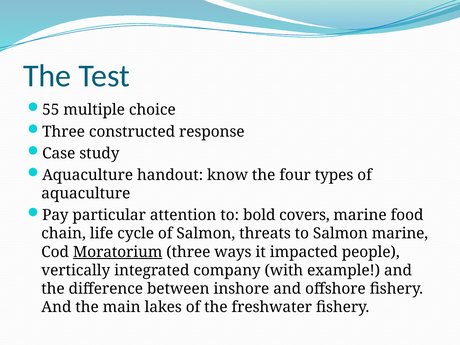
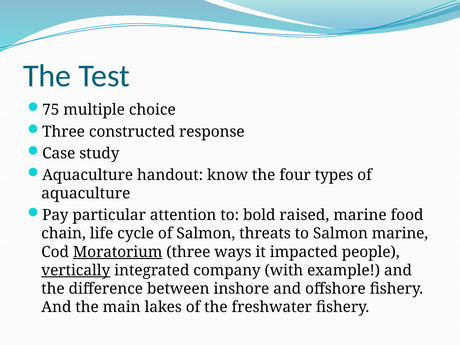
55: 55 -> 75
covers: covers -> raised
vertically underline: none -> present
